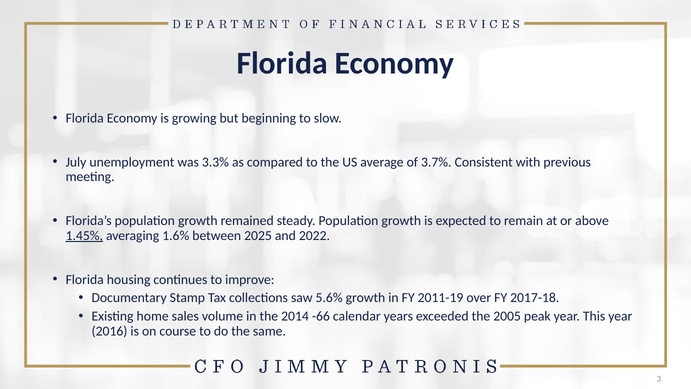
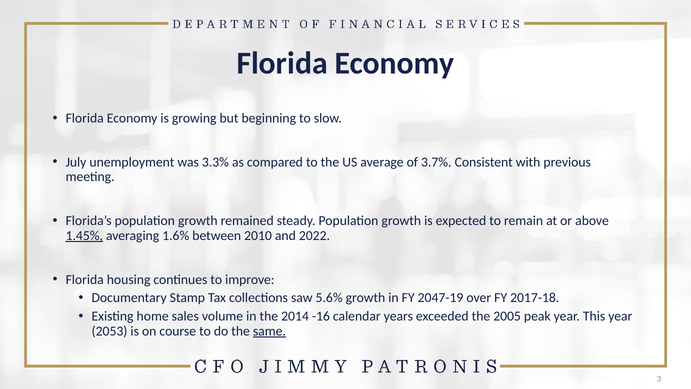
2025: 2025 -> 2010
2011-19: 2011-19 -> 2047-19
-66: -66 -> -16
2016: 2016 -> 2053
same underline: none -> present
